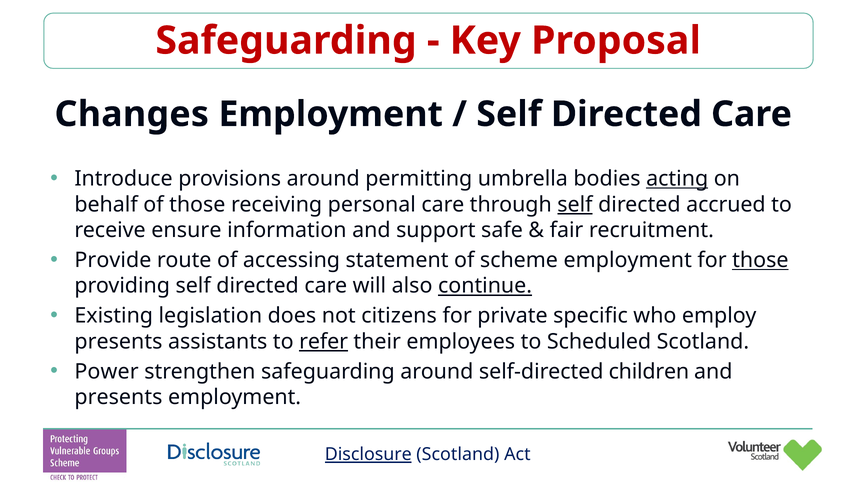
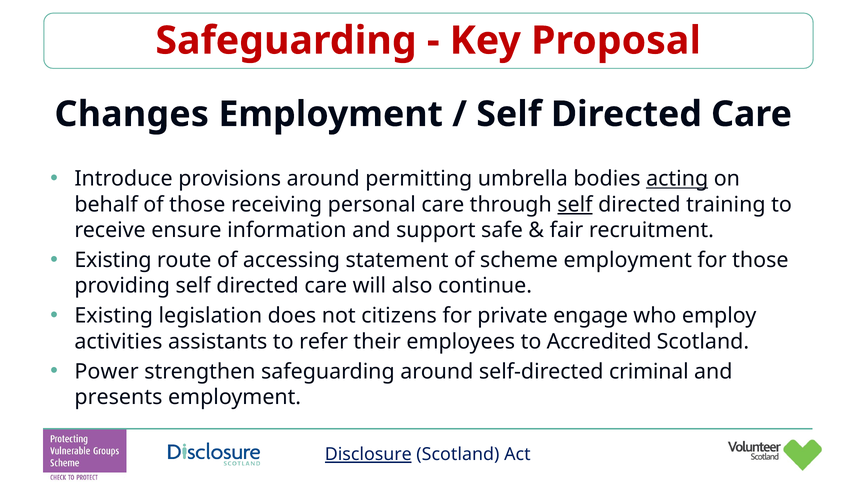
accrued: accrued -> training
Provide at (113, 260): Provide -> Existing
those at (760, 260) underline: present -> none
continue underline: present -> none
specific: specific -> engage
presents at (118, 342): presents -> activities
refer underline: present -> none
Scheduled: Scheduled -> Accredited
children: children -> criminal
